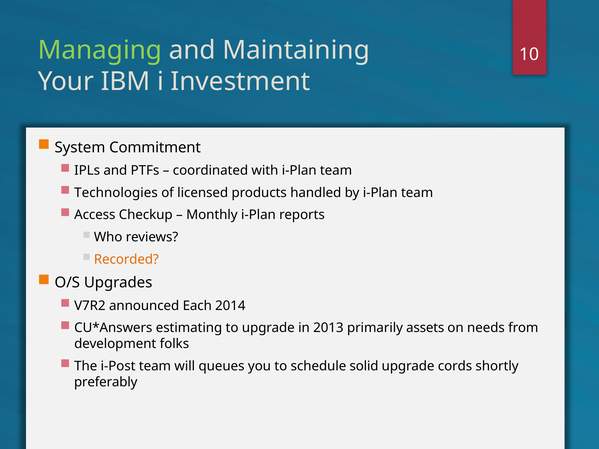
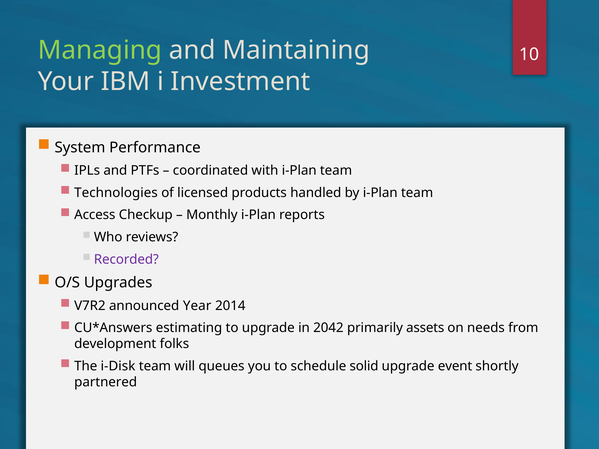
Commitment: Commitment -> Performance
Recorded colour: orange -> purple
Each: Each -> Year
2013: 2013 -> 2042
i-Post: i-Post -> i-Disk
cords: cords -> event
preferably: preferably -> partnered
